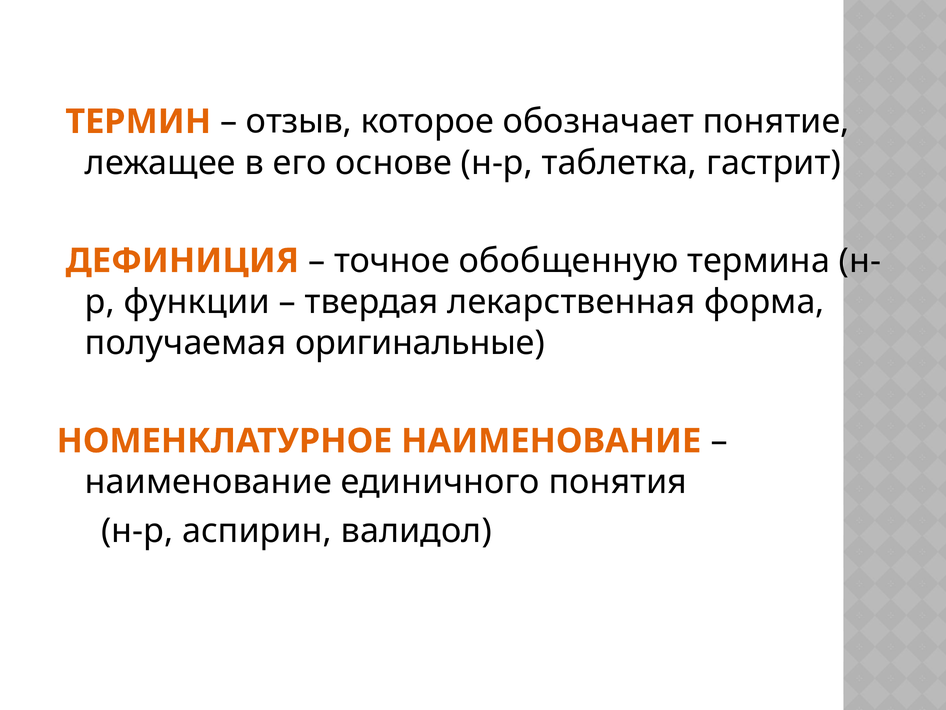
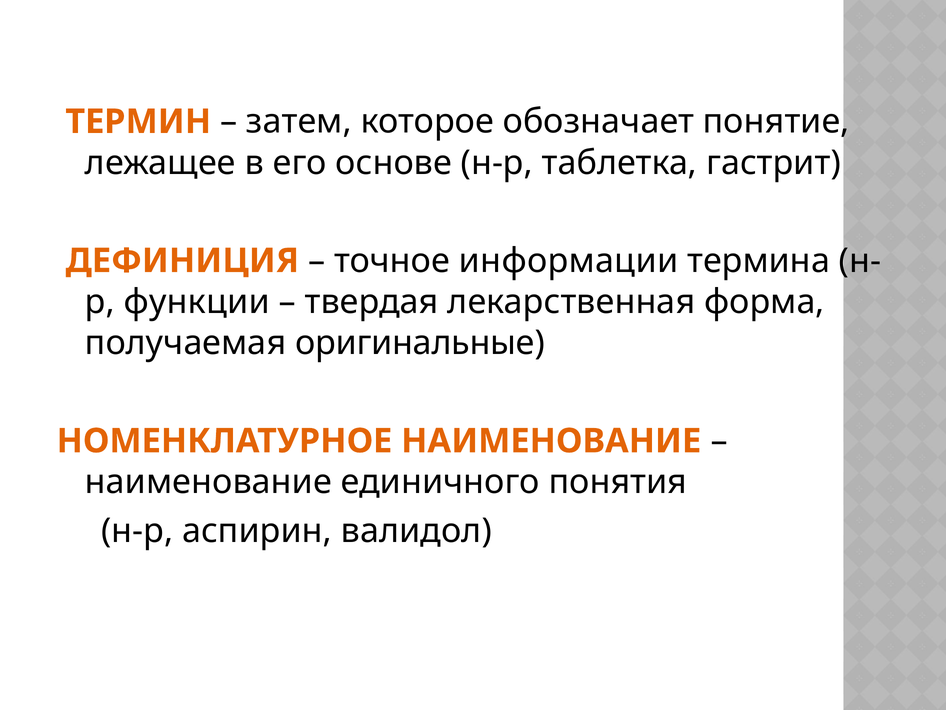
отзыв: отзыв -> затем
обобщенную: обобщенную -> информации
